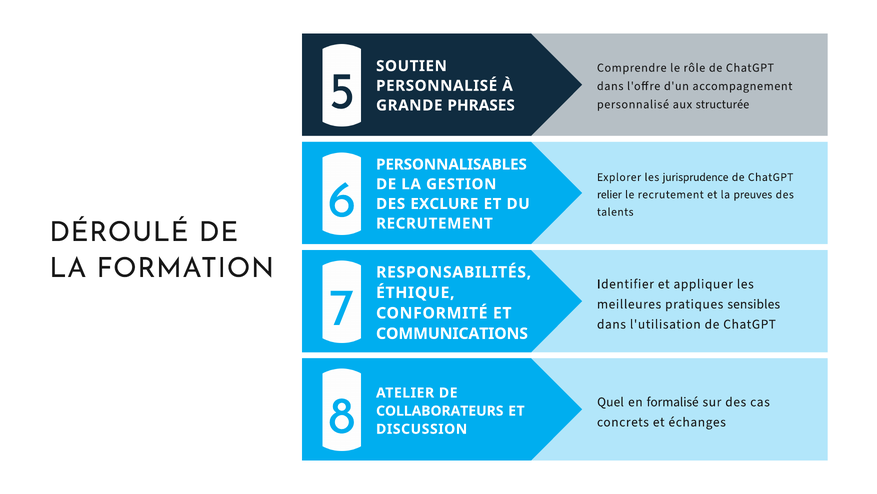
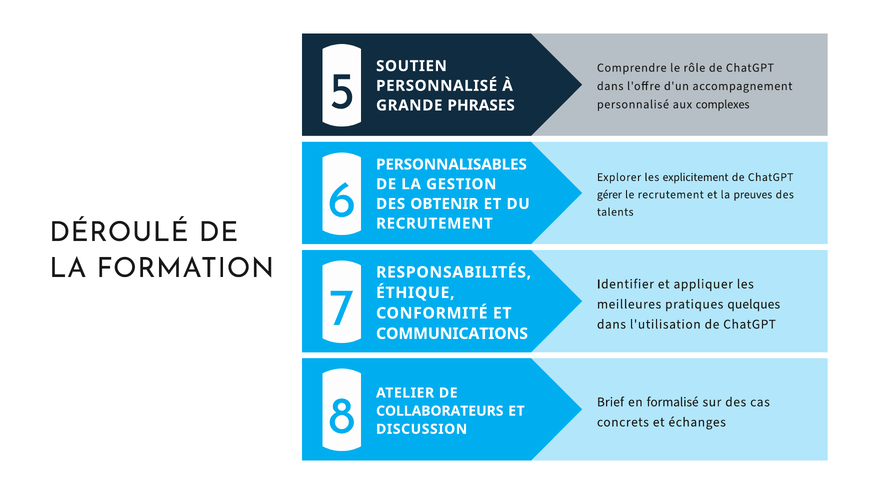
structurée: structurée -> complexes
jurisprudence: jurisprudence -> explicitement
relier: relier -> gérer
EXCLURE: EXCLURE -> OBTENIR
sensibles: sensibles -> quelques
Quel: Quel -> Brief
